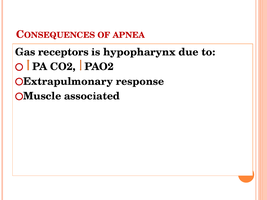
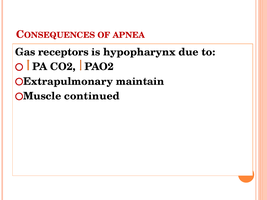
response: response -> maintain
associated: associated -> continued
